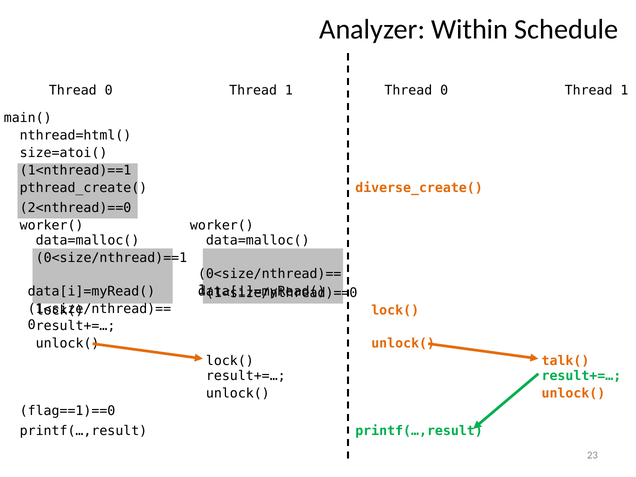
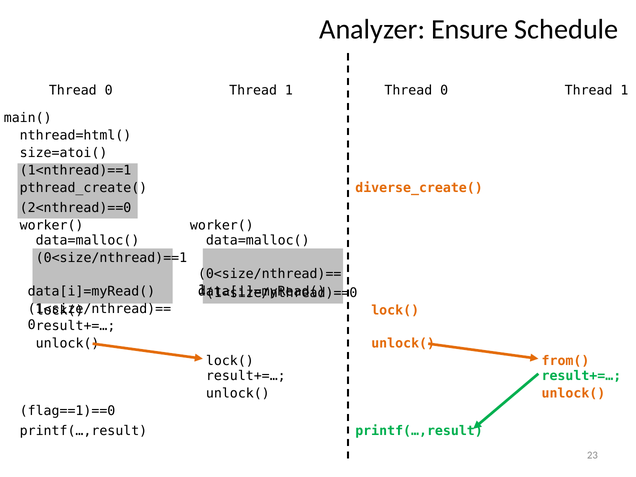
Within: Within -> Ensure
talk(: talk( -> from(
